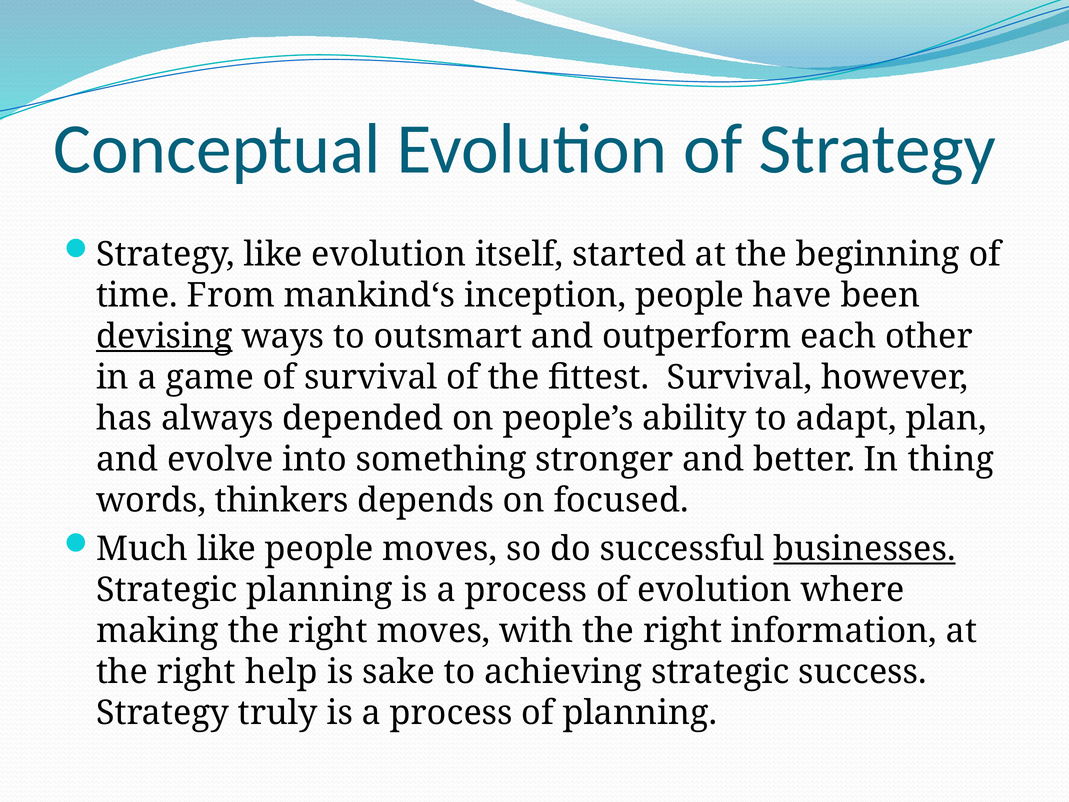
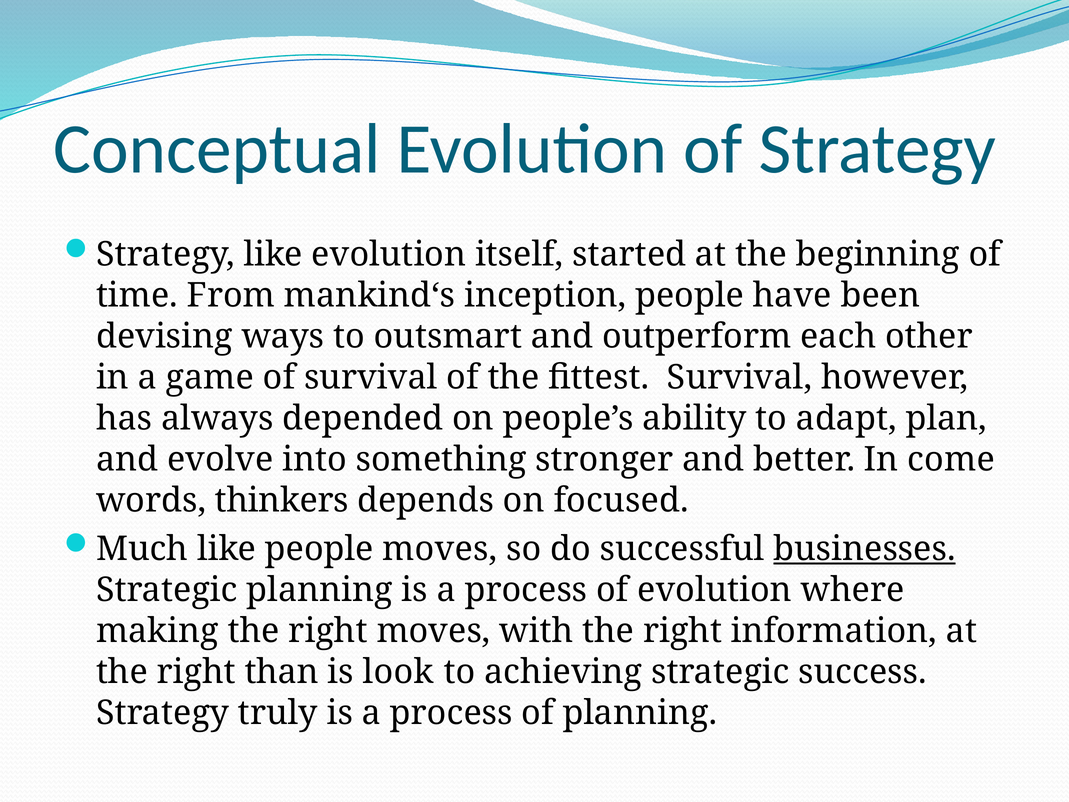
devising underline: present -> none
thing: thing -> come
help: help -> than
sake: sake -> look
